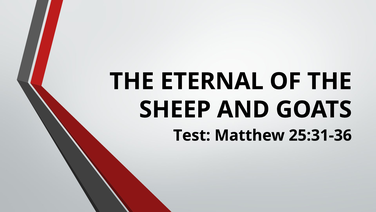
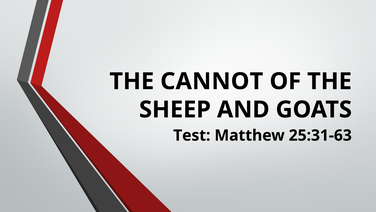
ETERNAL: ETERNAL -> CANNOT
25:31-36: 25:31-36 -> 25:31-63
